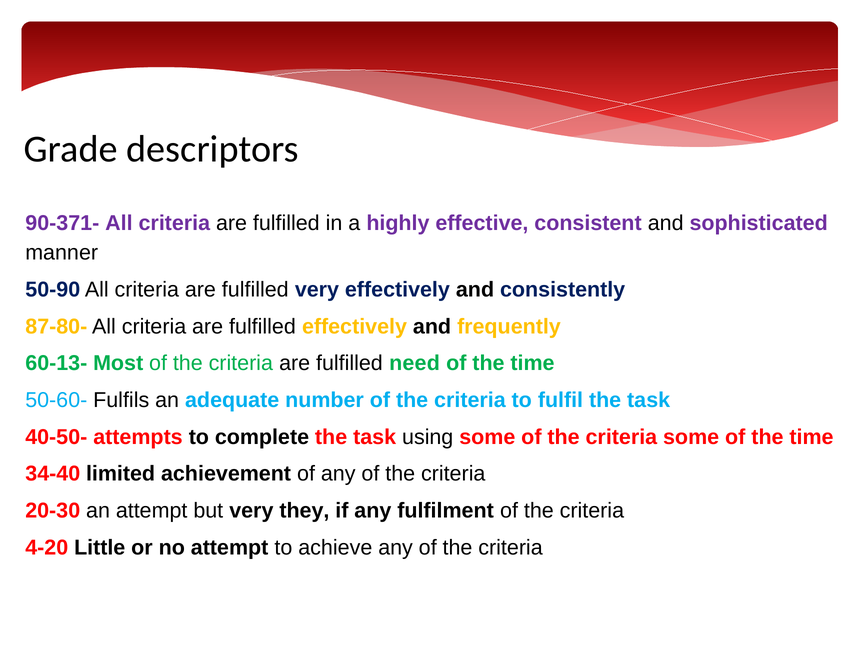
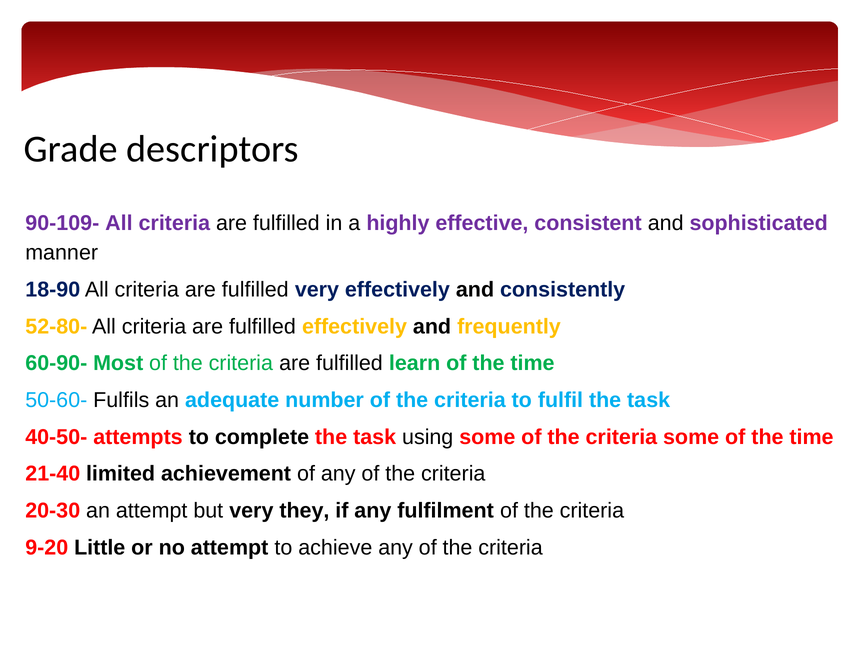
90-371-: 90-371- -> 90-109-
50-90: 50-90 -> 18-90
87-80-: 87-80- -> 52-80-
60-13-: 60-13- -> 60-90-
need: need -> learn
34-40: 34-40 -> 21-40
4-20: 4-20 -> 9-20
